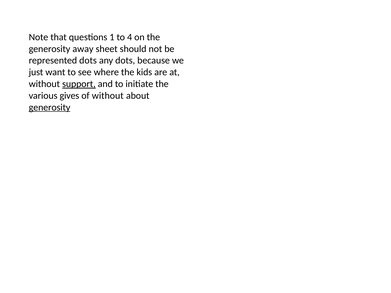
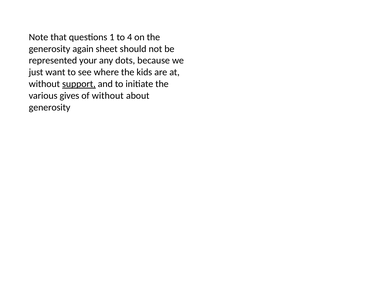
away: away -> again
represented dots: dots -> your
generosity at (50, 107) underline: present -> none
